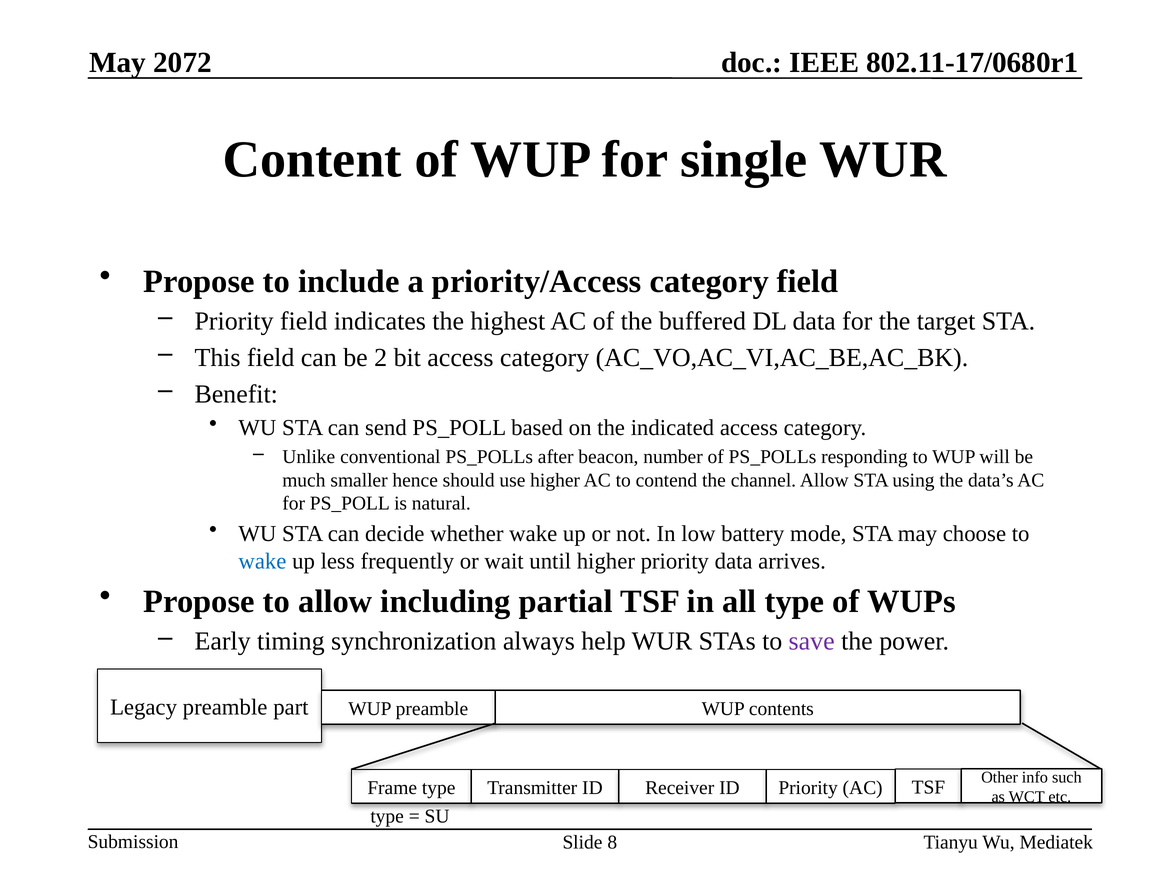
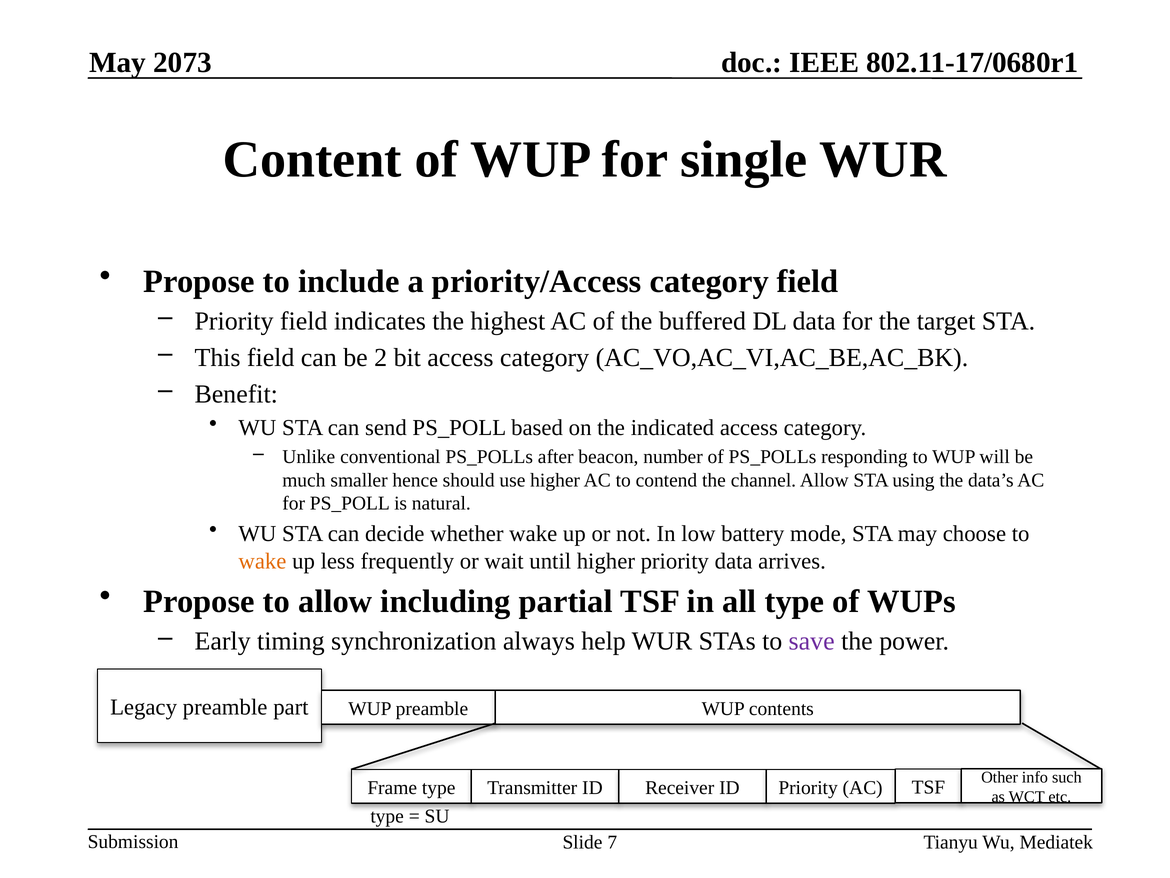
2072: 2072 -> 2073
wake at (262, 561) colour: blue -> orange
8: 8 -> 7
